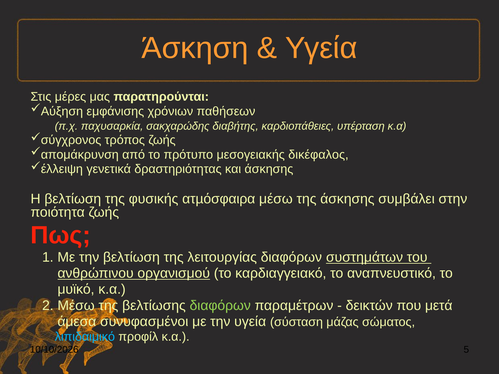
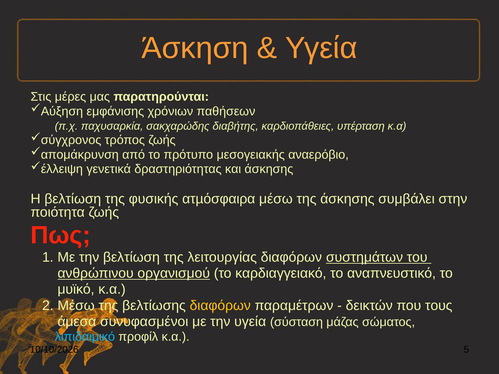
δικέφαλος: δικέφαλος -> αναερόβιο
διαφόρων at (220, 306) colour: light green -> yellow
μετά: μετά -> τους
